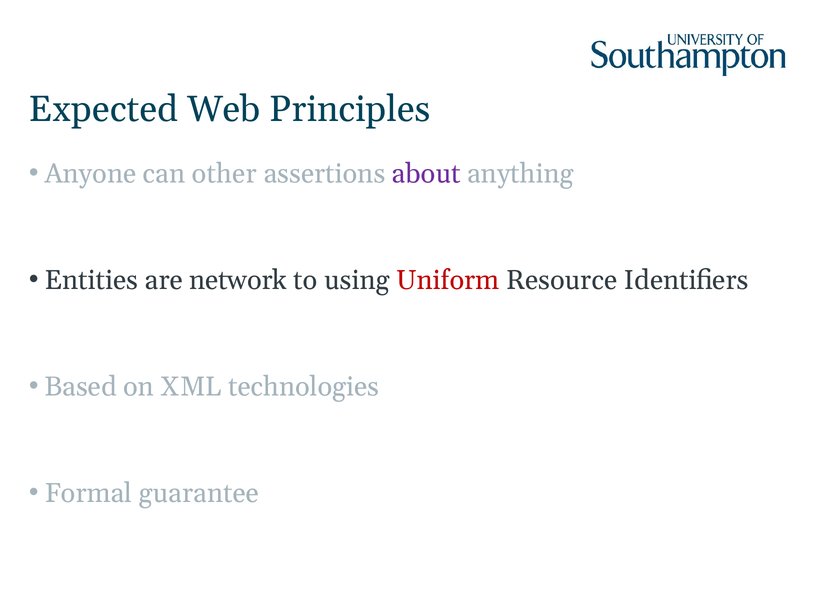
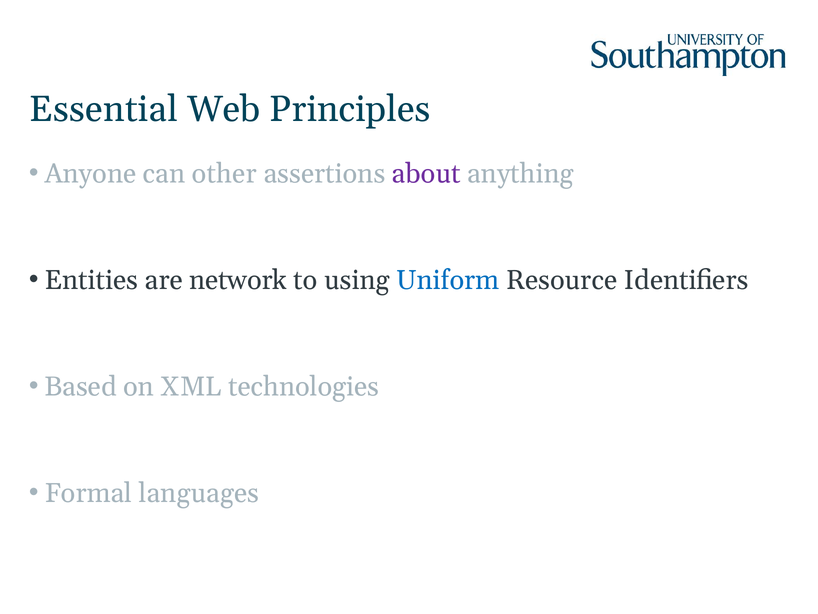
Expected: Expected -> Essential
Uniform colour: red -> blue
guarantee: guarantee -> languages
